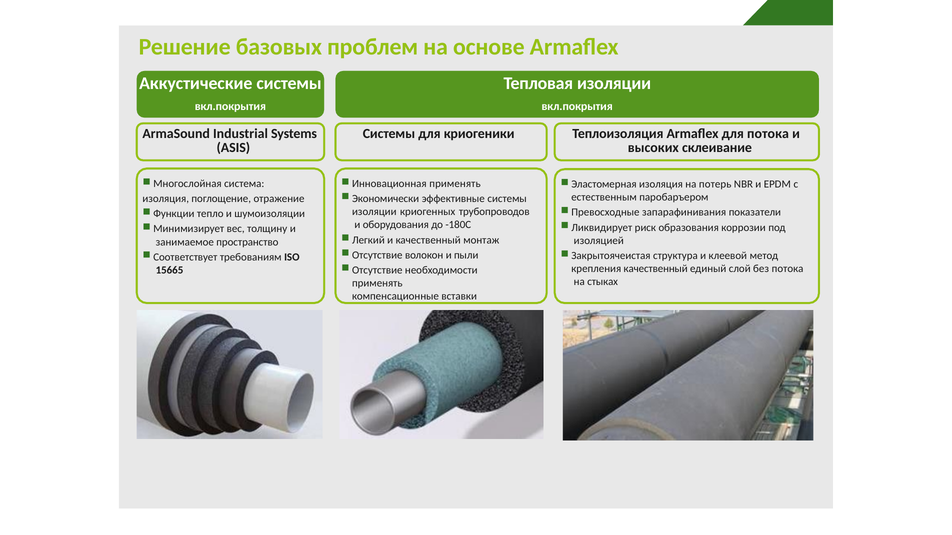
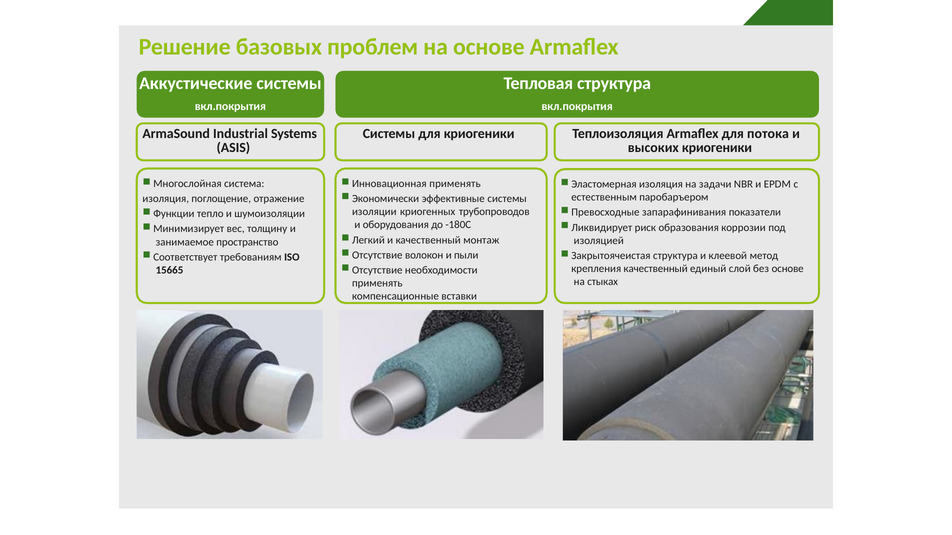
Тепловая изоляции: изоляции -> структура
высоких склеивание: склеивание -> криогеники
потерь: потерь -> задачи
без потока: потока -> основе
